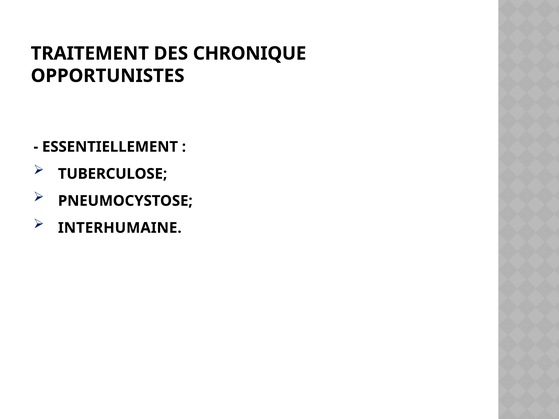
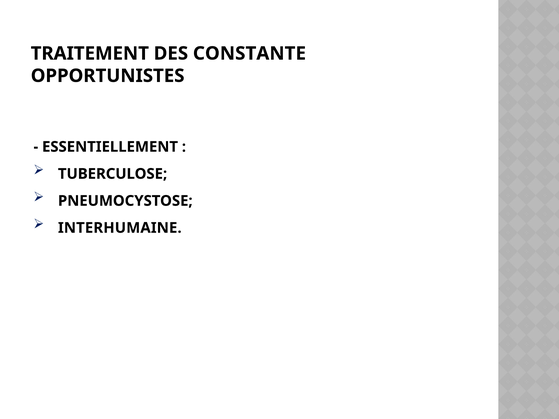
CHRONIQUE: CHRONIQUE -> CONSTANTE
